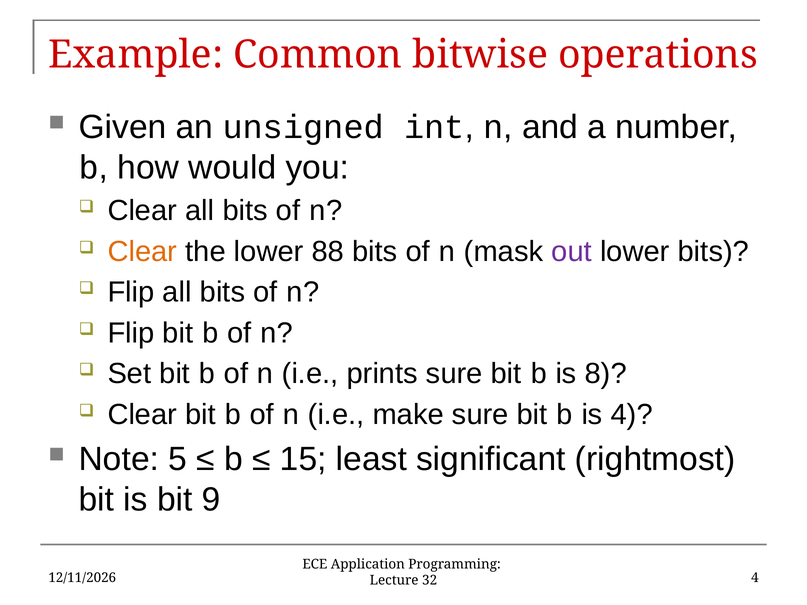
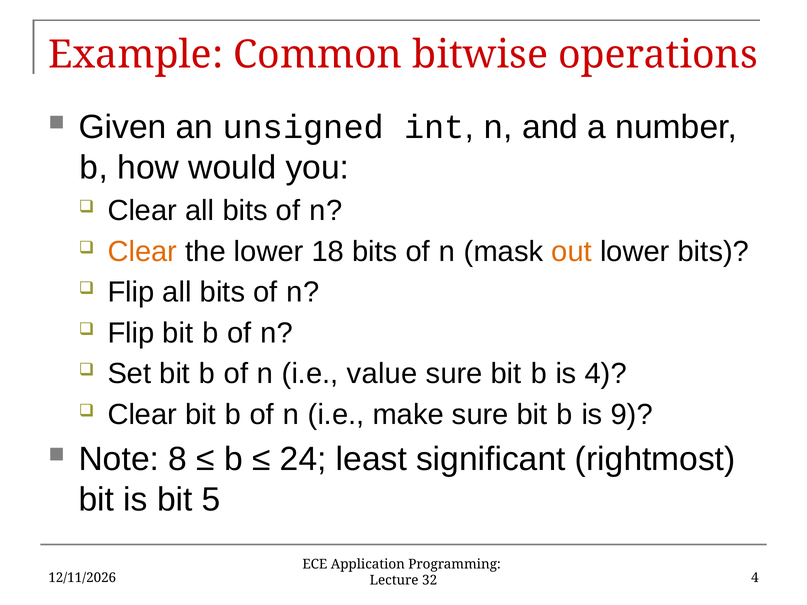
88: 88 -> 18
out colour: purple -> orange
prints: prints -> value
is 8: 8 -> 4
is 4: 4 -> 9
5: 5 -> 8
15: 15 -> 24
9: 9 -> 5
